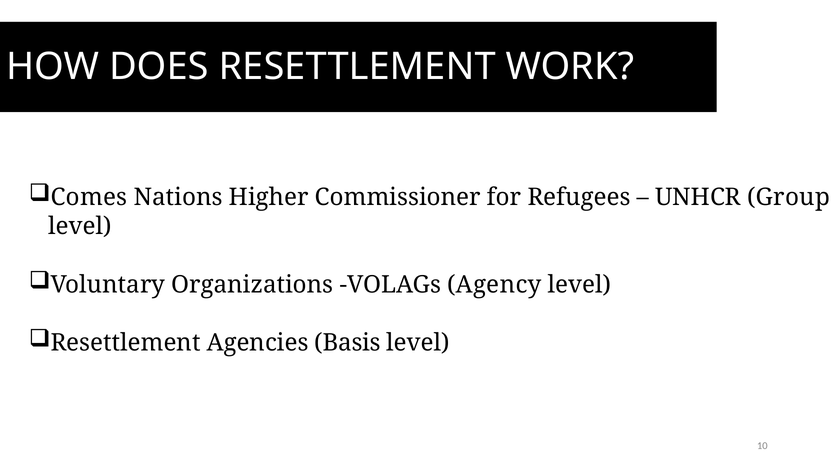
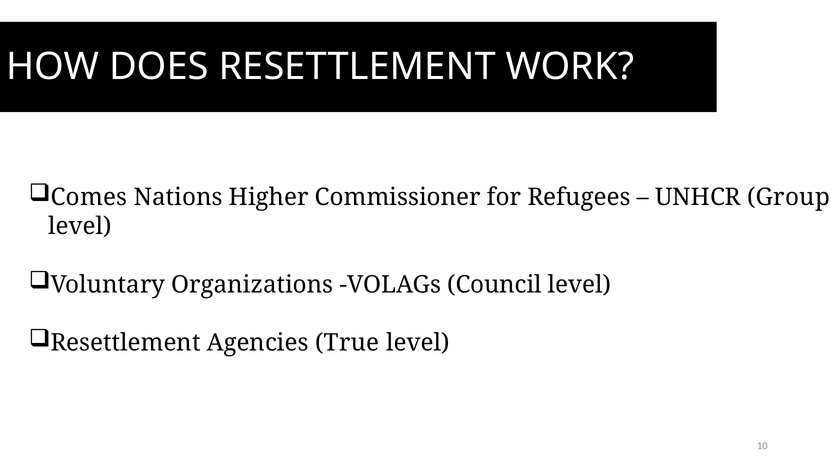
Agency: Agency -> Council
Basis: Basis -> True
